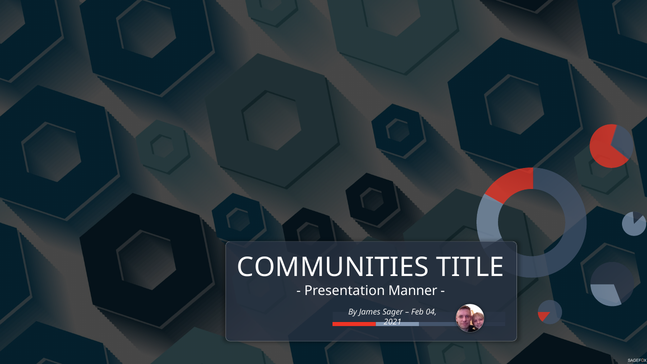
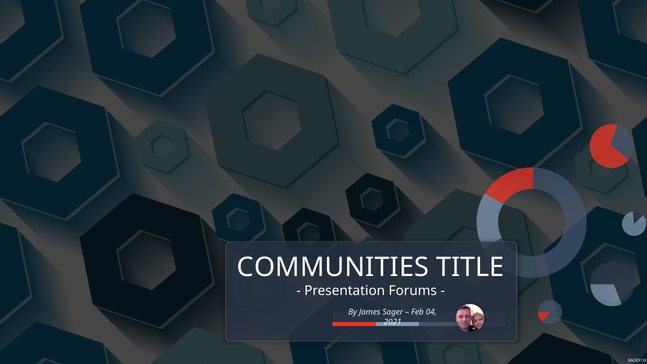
Manner: Manner -> Forums
